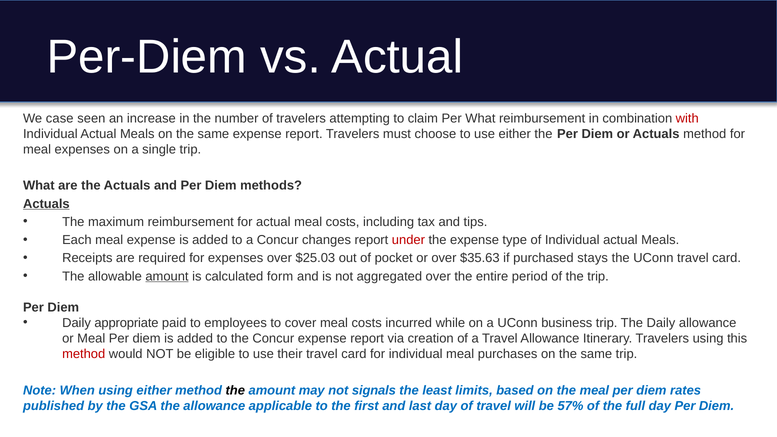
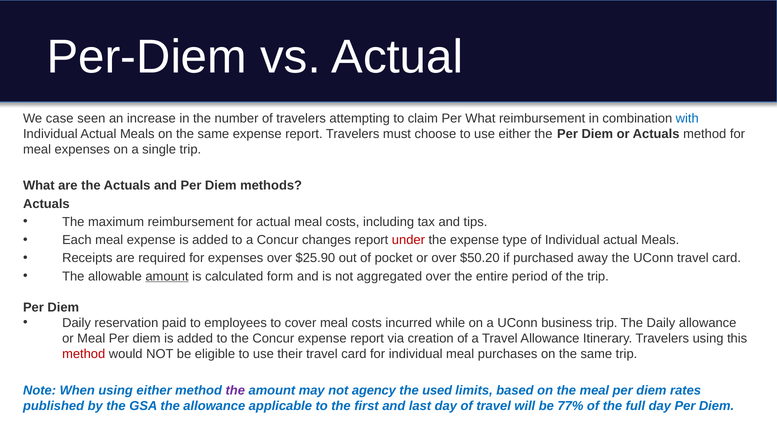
with colour: red -> blue
Actuals at (46, 204) underline: present -> none
$25.03: $25.03 -> $25.90
$35.63: $35.63 -> $50.20
stays: stays -> away
appropriate: appropriate -> reservation
the at (235, 390) colour: black -> purple
signals: signals -> agency
least: least -> used
57%: 57% -> 77%
